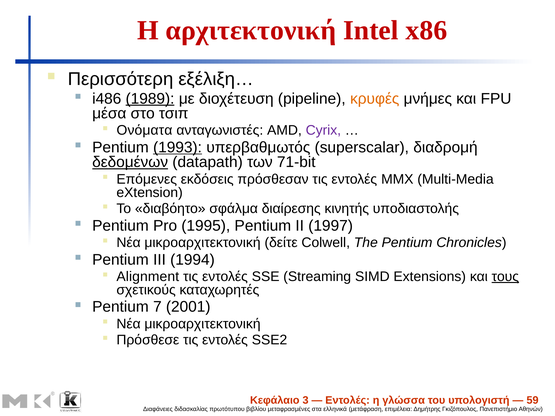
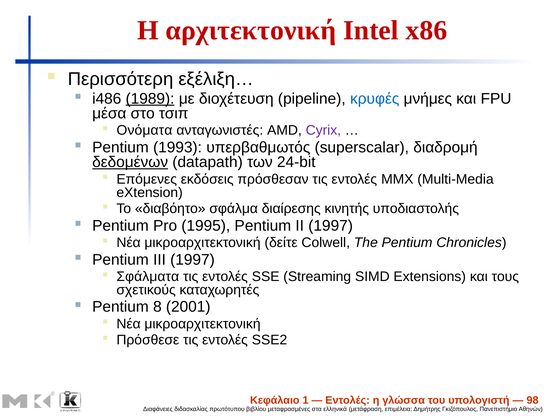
κρυφές colour: orange -> blue
1993 underline: present -> none
71-bit: 71-bit -> 24-bit
III 1994: 1994 -> 1997
Alignment: Alignment -> Σφάλματα
τους underline: present -> none
7: 7 -> 8
3: 3 -> 1
59: 59 -> 98
